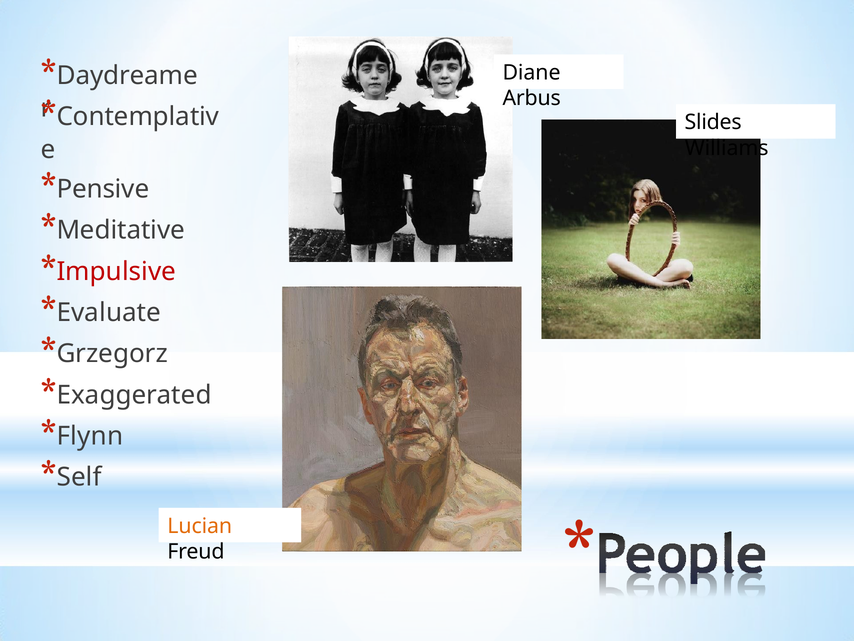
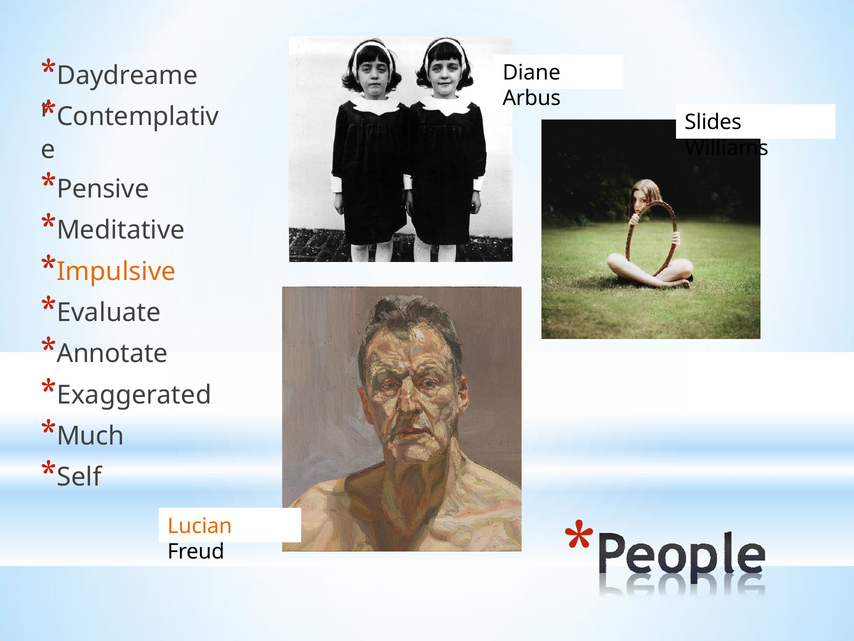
Impulsive colour: red -> orange
Grzegorz: Grzegorz -> Annotate
Flynn: Flynn -> Much
